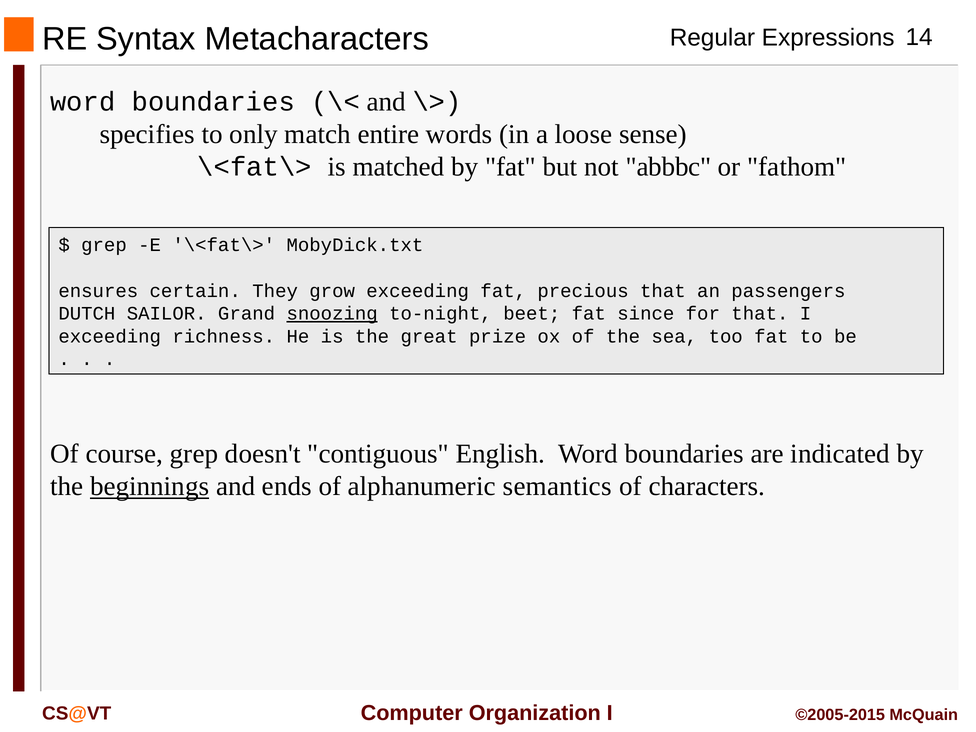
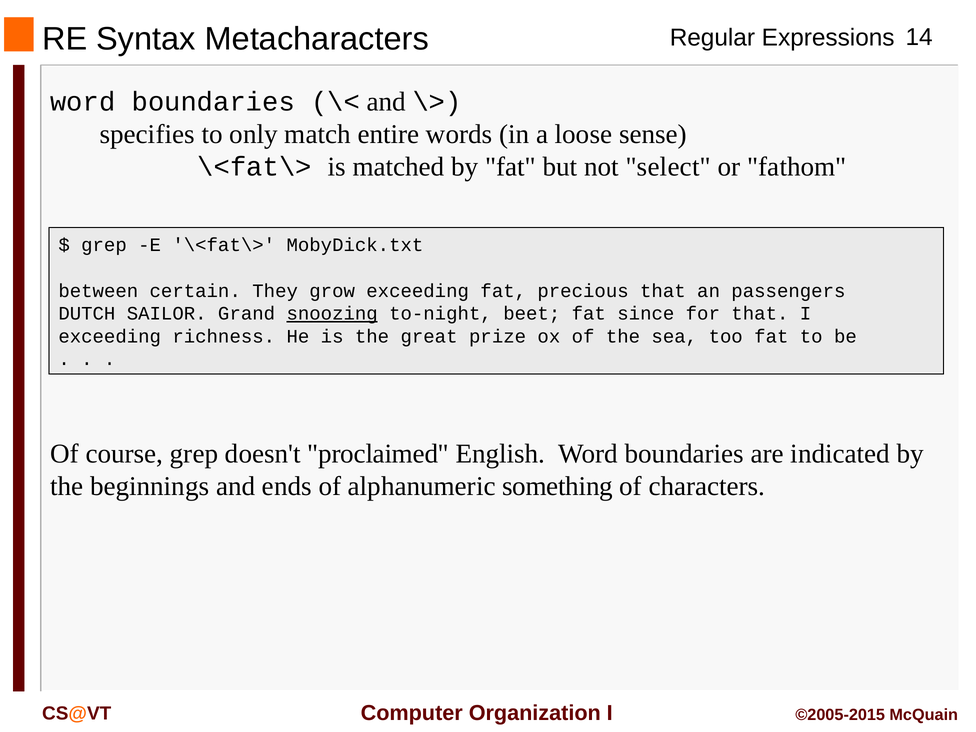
abbbc: abbbc -> select
ensures: ensures -> between
contiguous: contiguous -> proclaimed
beginnings underline: present -> none
semantics: semantics -> something
